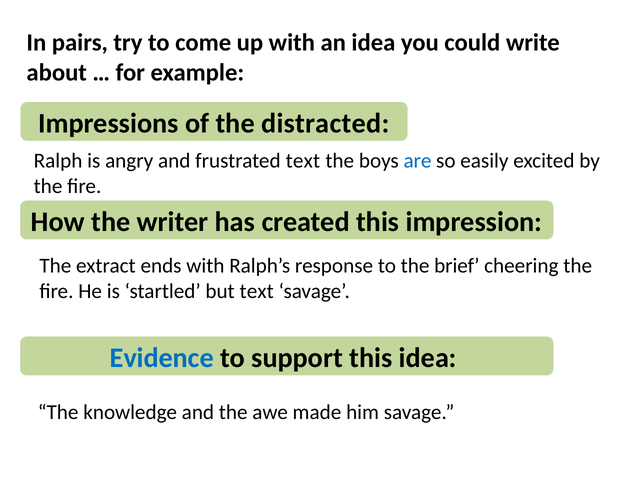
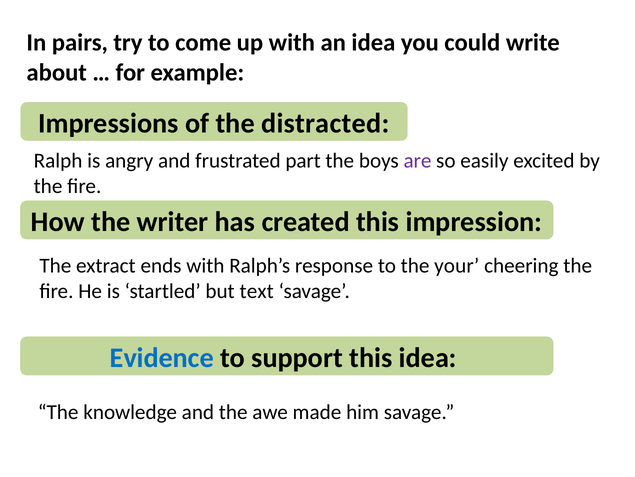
frustrated text: text -> part
are colour: blue -> purple
brief: brief -> your
